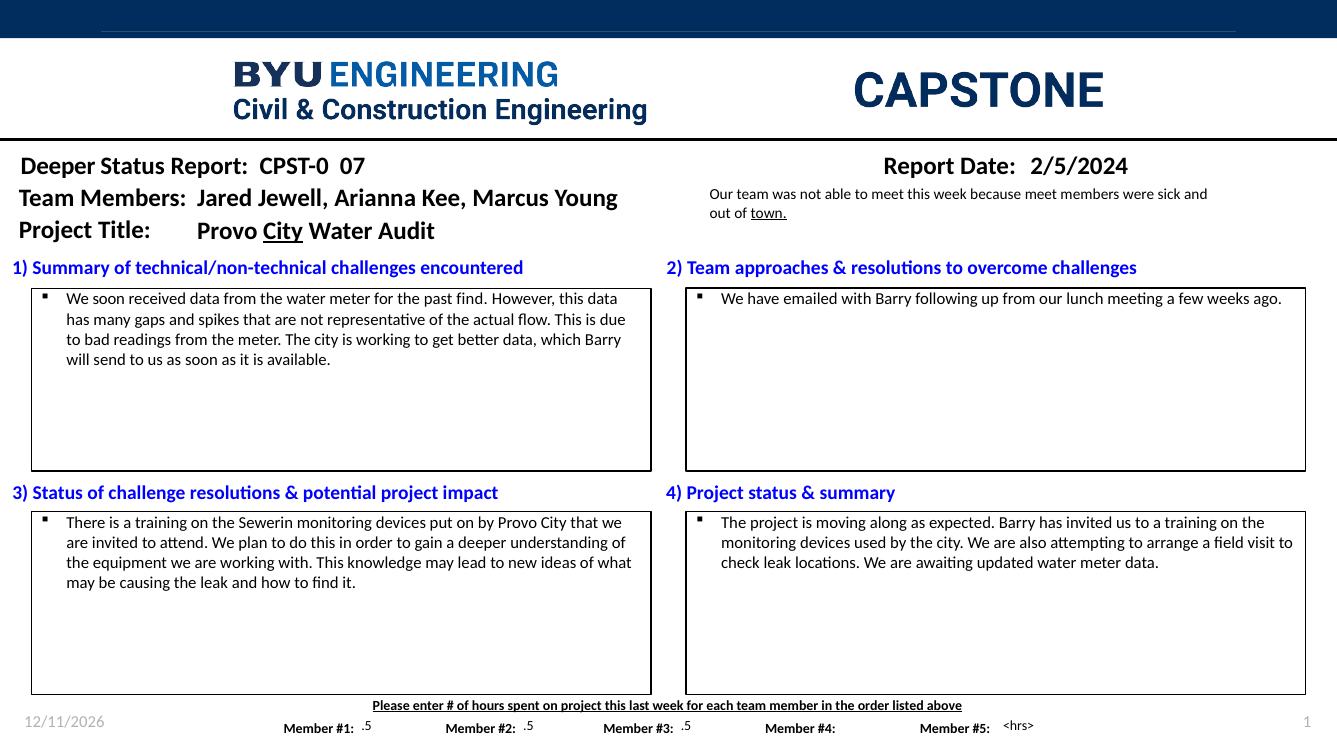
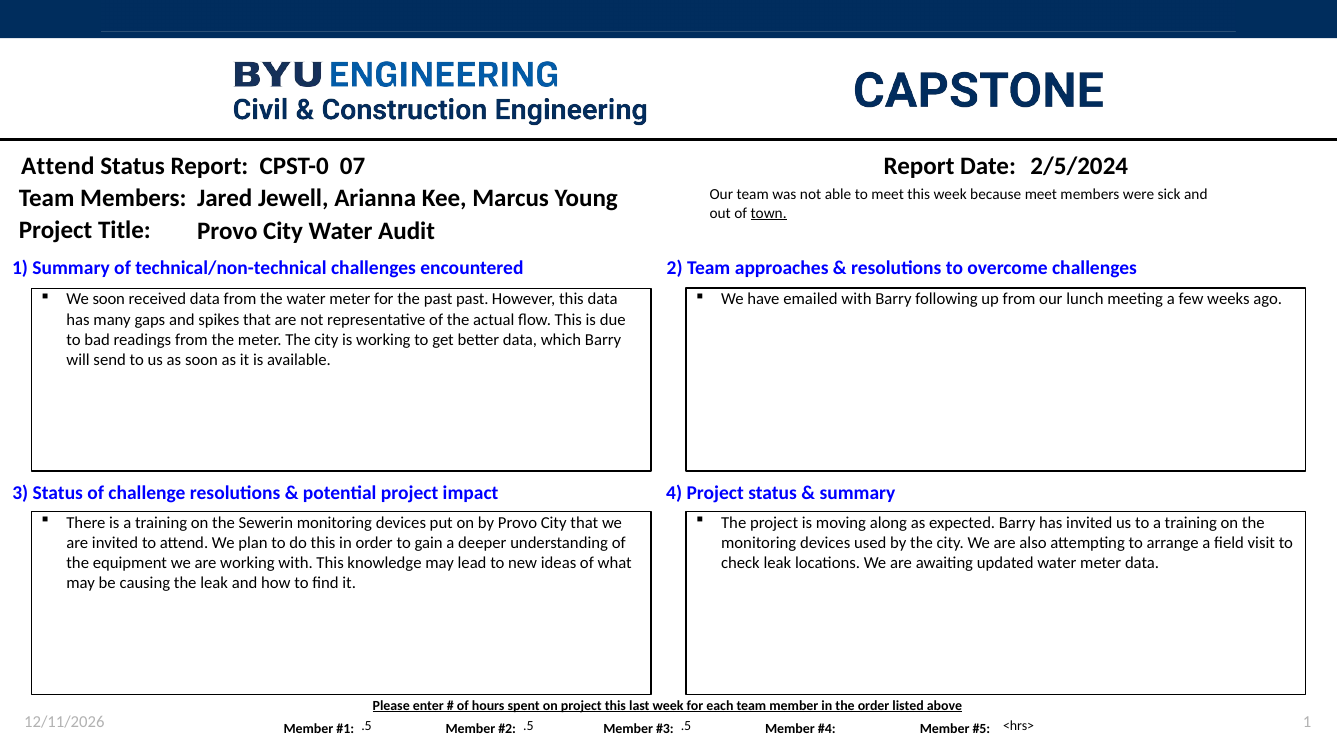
Deeper at (58, 166): Deeper -> Attend
City at (283, 231) underline: present -> none
past find: find -> past
